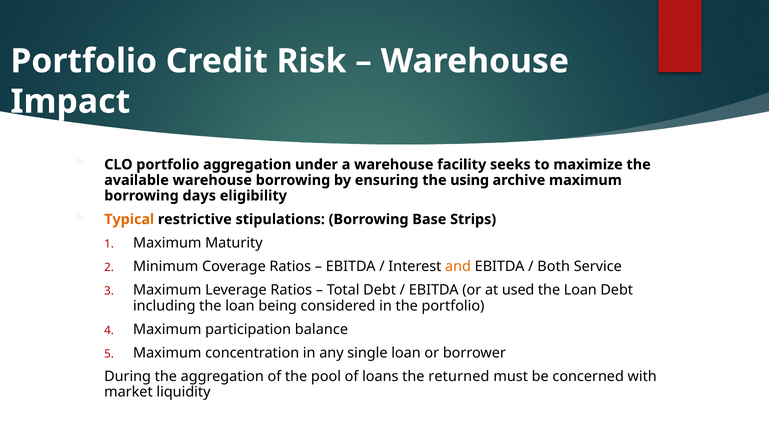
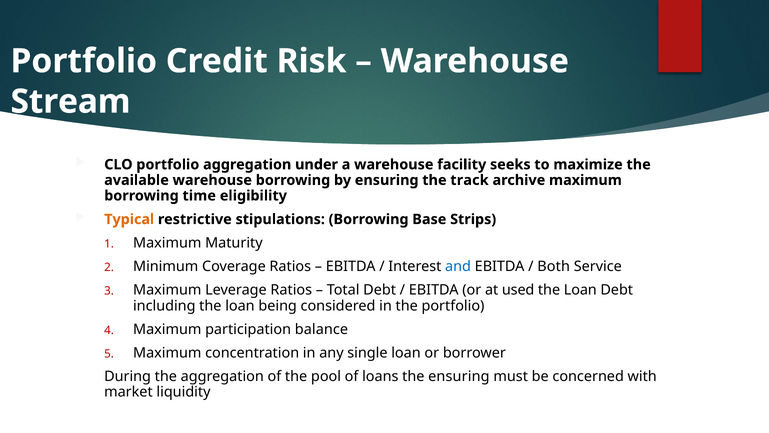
Impact: Impact -> Stream
using: using -> track
days: days -> time
and colour: orange -> blue
the returned: returned -> ensuring
